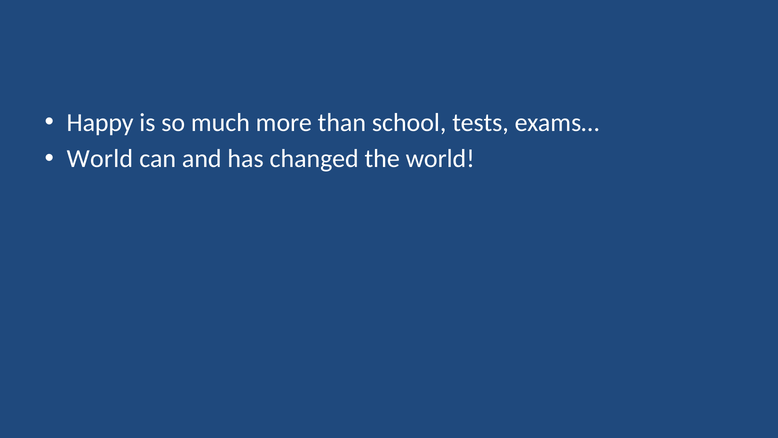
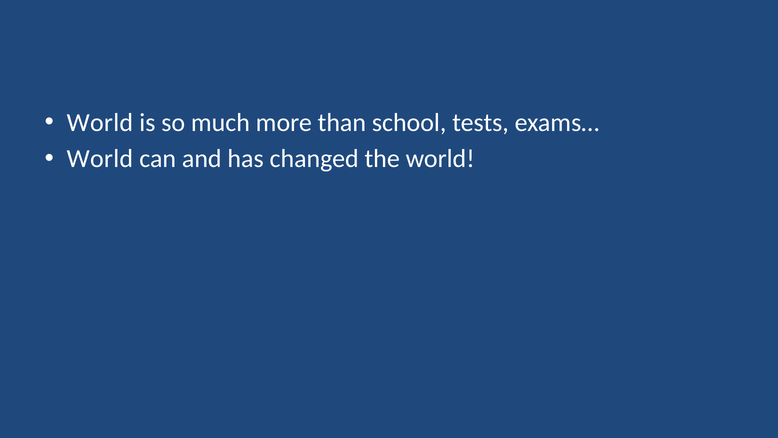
Happy at (100, 122): Happy -> World
